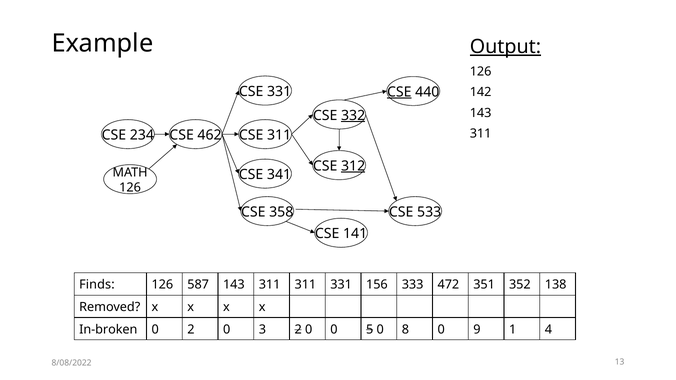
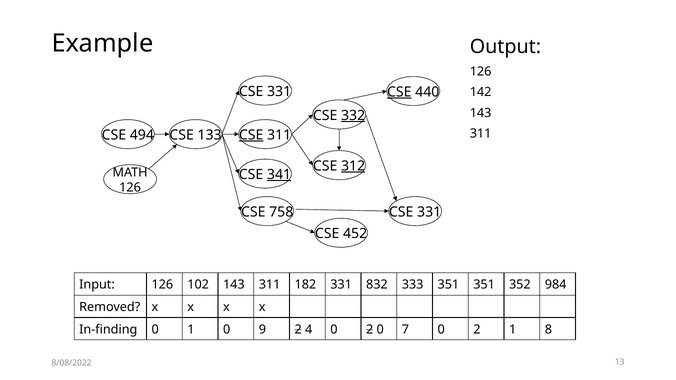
Output underline: present -> none
234: 234 -> 494
462: 462 -> 133
CSE at (251, 135) underline: none -> present
341 underline: none -> present
358: 358 -> 758
533 at (429, 212): 533 -> 331
141: 141 -> 452
Finds: Finds -> Input
587: 587 -> 102
311 311: 311 -> 182
156: 156 -> 832
333 472: 472 -> 351
138: 138 -> 984
In-broken: In-broken -> In-finding
0 2: 2 -> 1
3: 3 -> 9
0 at (309, 330): 0 -> 4
5 at (370, 330): 5 -> 2
8: 8 -> 7
9 at (477, 330): 9 -> 2
4: 4 -> 8
